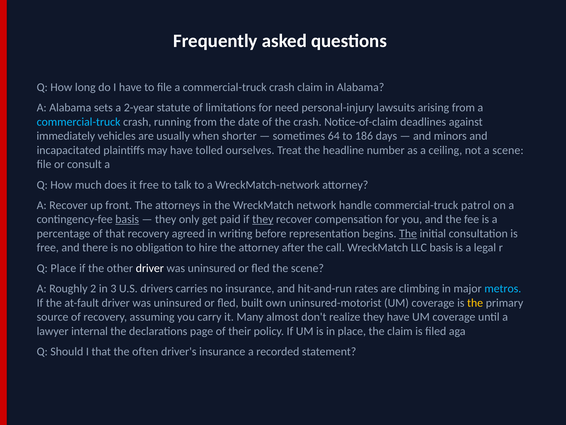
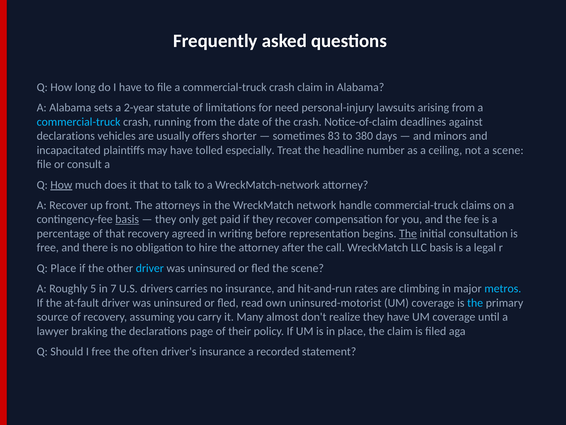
immediately at (66, 136): immediately -> declarations
when: when -> offers
64: 64 -> 83
186: 186 -> 380
ourselves: ourselves -> especially
How at (61, 185) underline: none -> present
it free: free -> that
patrol: patrol -> claims
they at (263, 219) underline: present -> none
driver at (150, 268) colour: white -> light blue
2: 2 -> 5
3: 3 -> 7
built: built -> read
the at (475, 302) colour: yellow -> light blue
internal: internal -> braking
I that: that -> free
